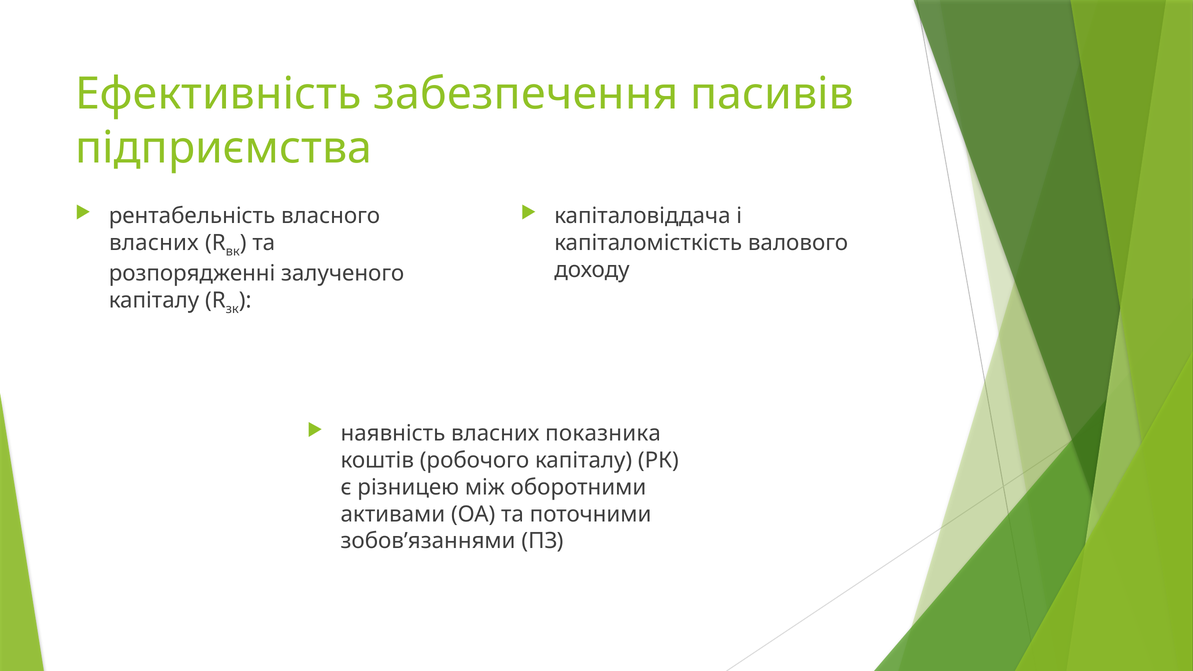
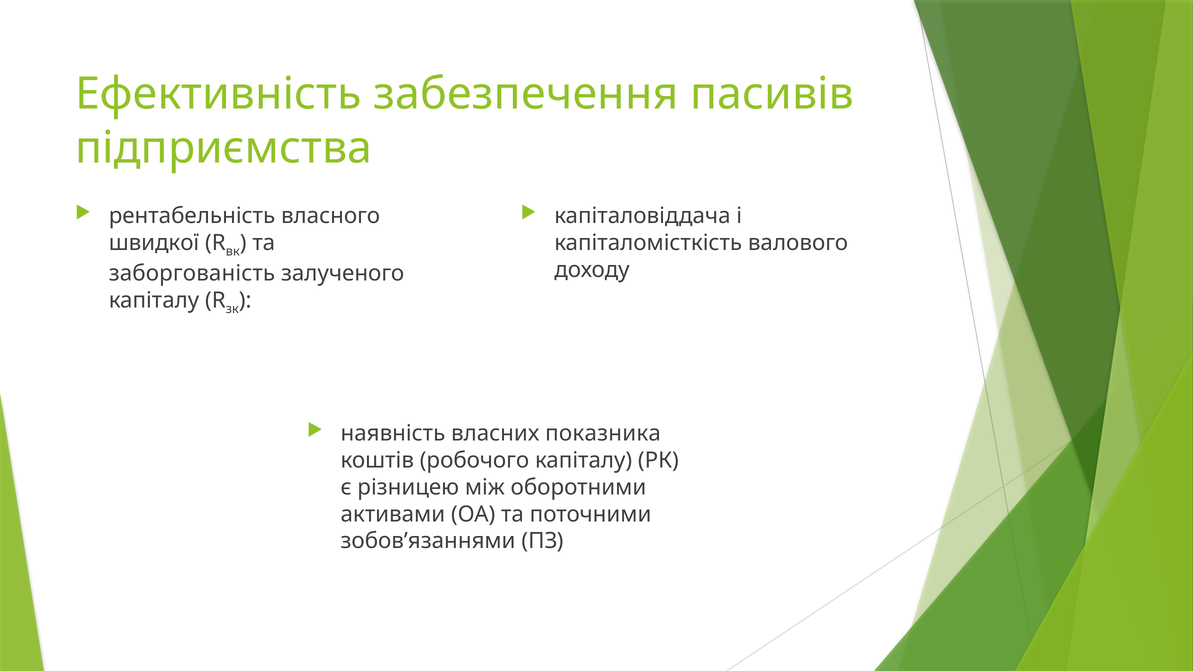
власних at (154, 243): власних -> швидкої
розпорядженні: розпорядженні -> заборгованість
